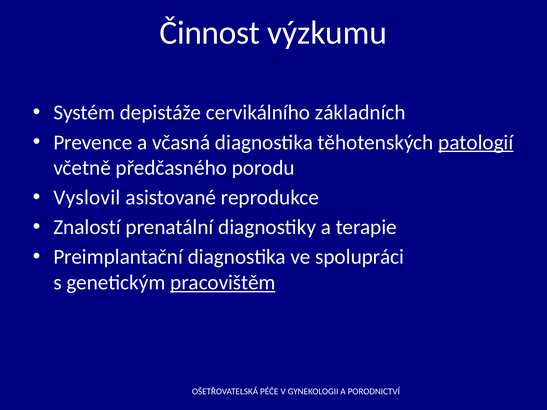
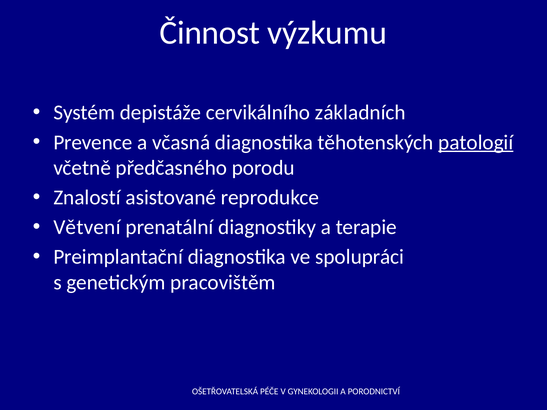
Vyslovil: Vyslovil -> Znalostí
Znalostí: Znalostí -> Větvení
pracovištěm underline: present -> none
